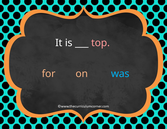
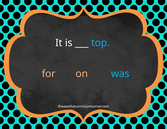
top colour: pink -> light blue
